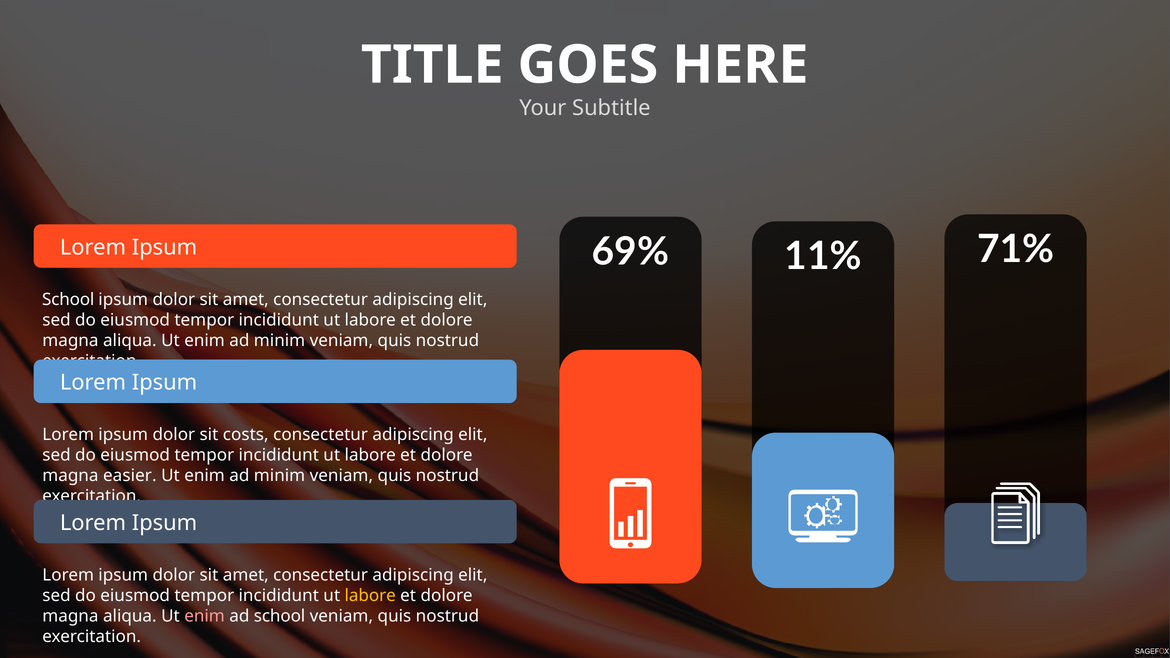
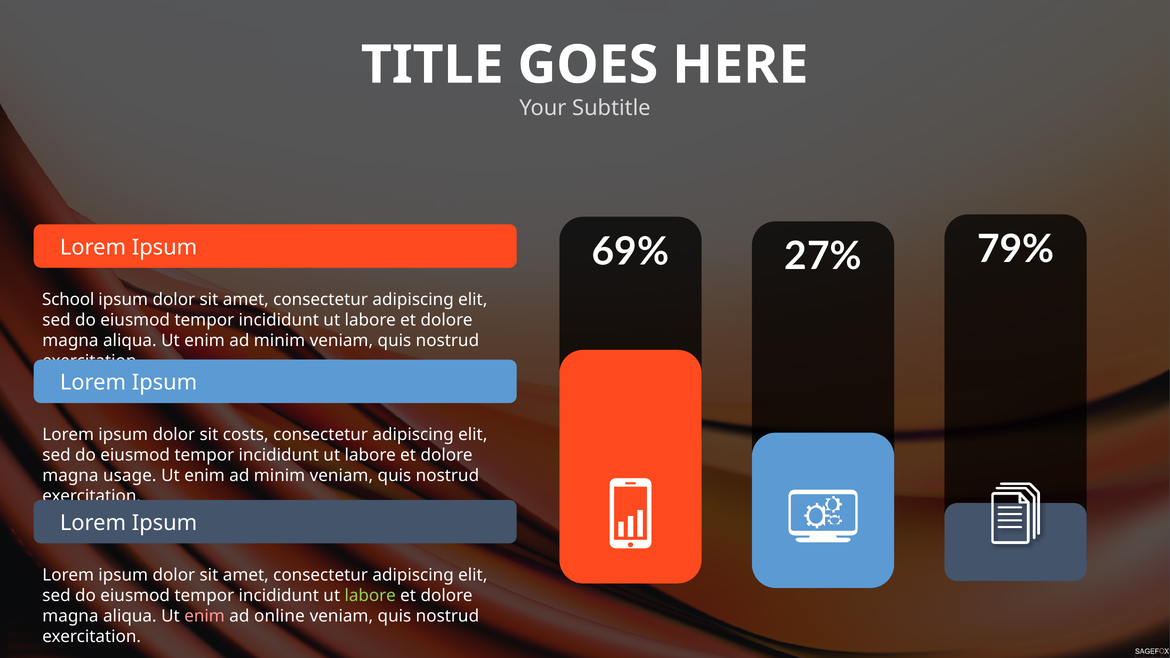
71%: 71% -> 79%
11%: 11% -> 27%
easier: easier -> usage
labore at (370, 596) colour: yellow -> light green
ad school: school -> online
